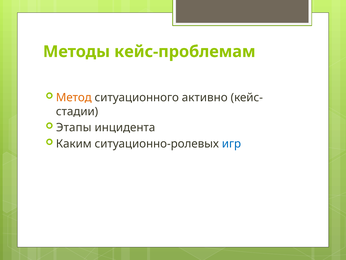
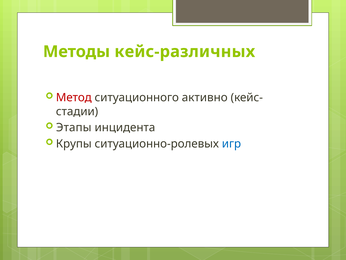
кейс-проблемам: кейс-проблемам -> кейс-различных
Метод colour: orange -> red
Каким: Каким -> Крупы
